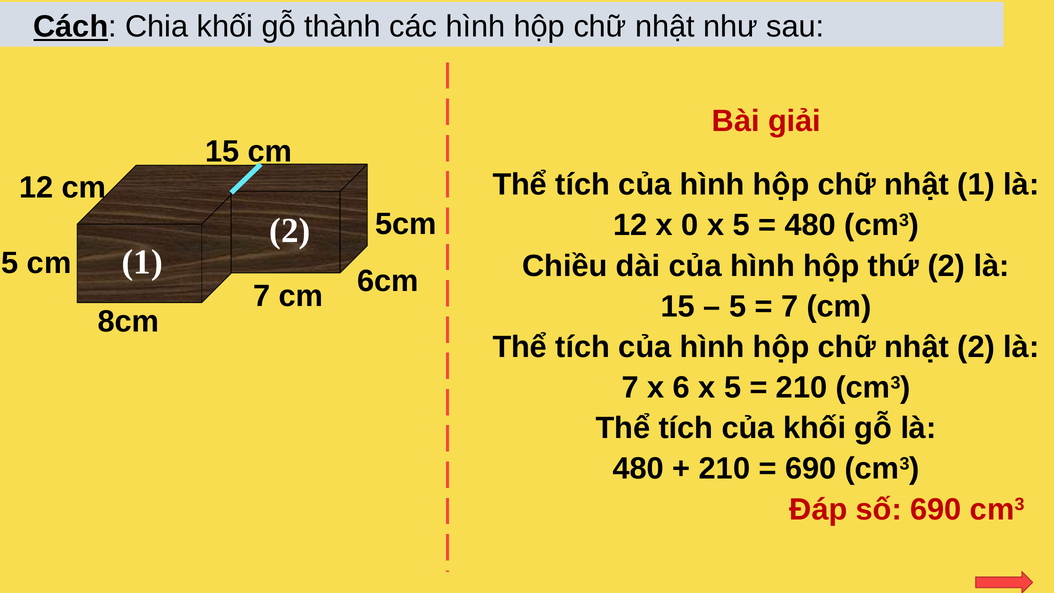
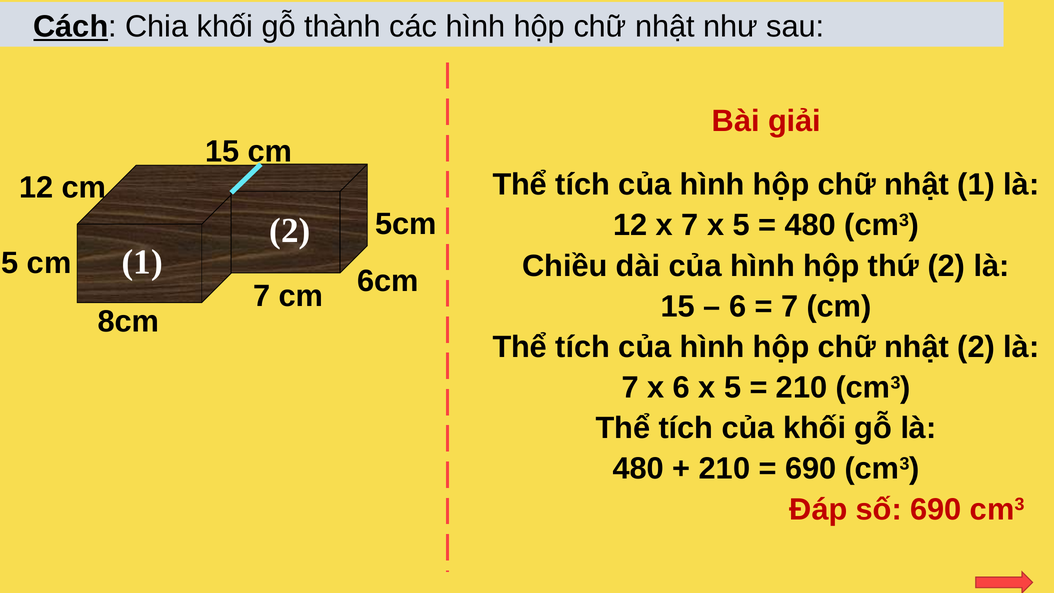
x 0: 0 -> 7
5 at (738, 306): 5 -> 6
